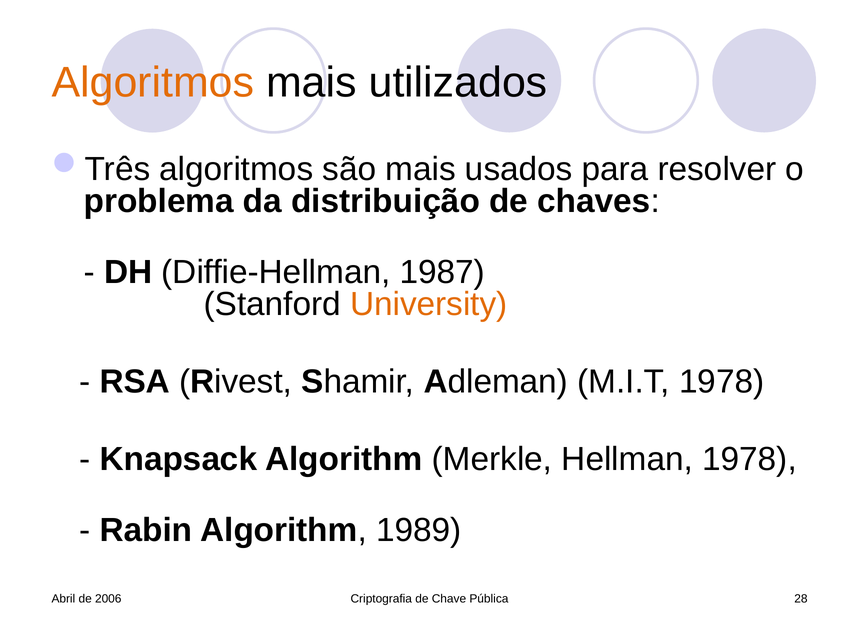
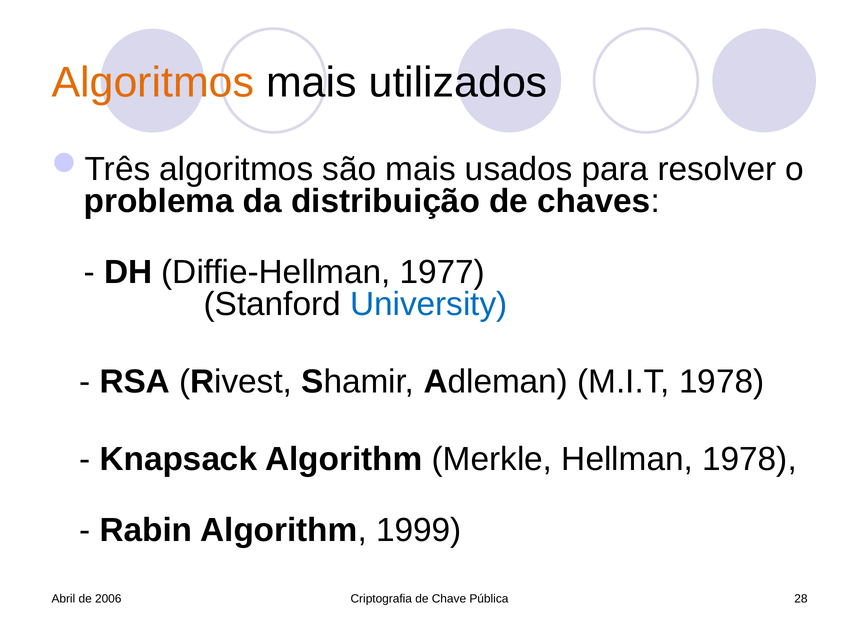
1987: 1987 -> 1977
University colour: orange -> blue
1989: 1989 -> 1999
